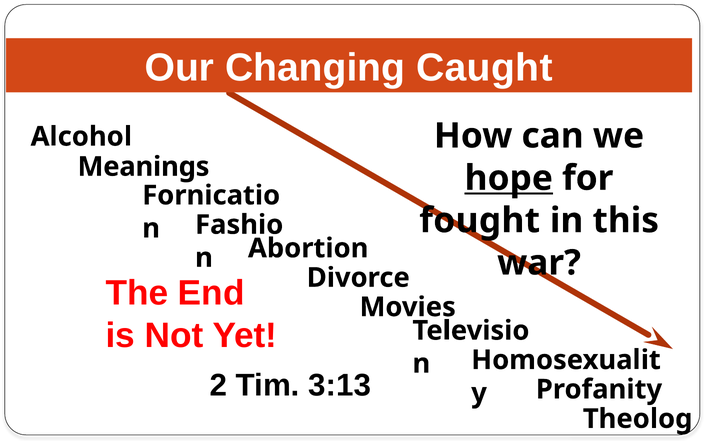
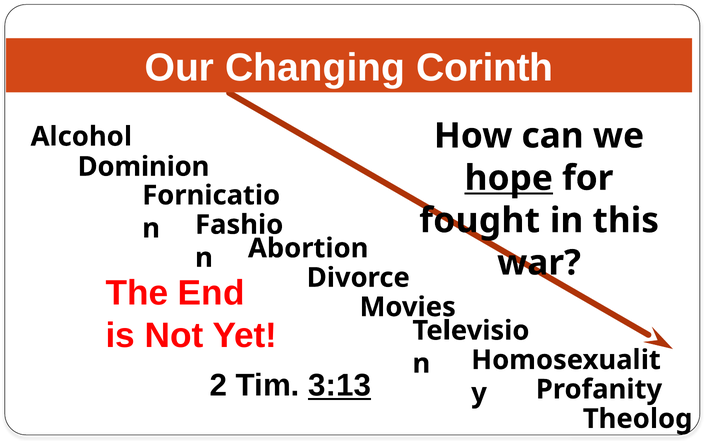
Caught: Caught -> Corinth
Meanings: Meanings -> Dominion
3:13 underline: none -> present
